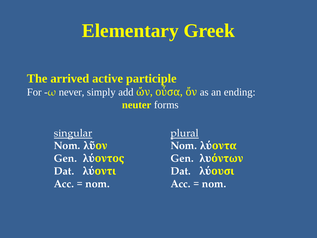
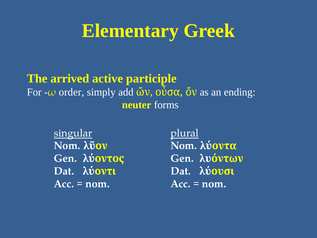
never: never -> order
